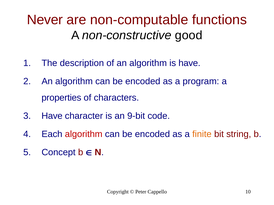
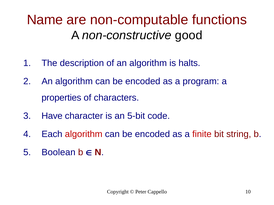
Never: Never -> Name
is have: have -> halts
9-bit: 9-bit -> 5-bit
finite colour: orange -> red
Concept: Concept -> Boolean
